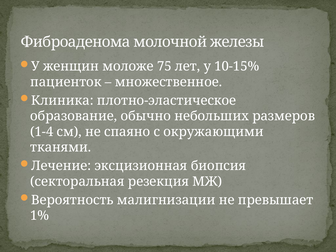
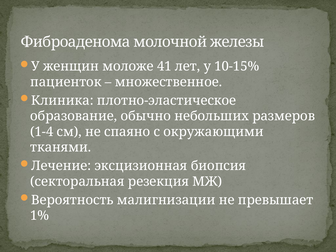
75: 75 -> 41
